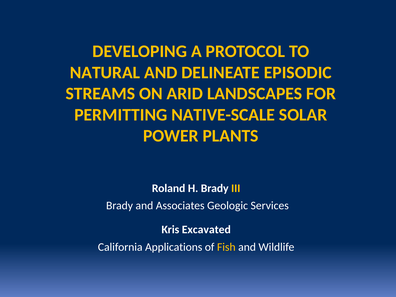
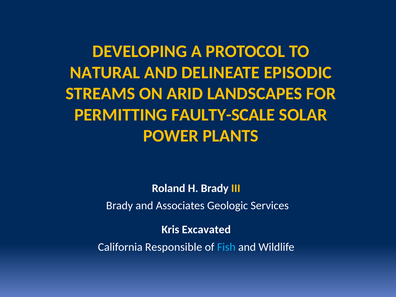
NATIVE-SCALE: NATIVE-SCALE -> FAULTY-SCALE
Applications: Applications -> Responsible
Fish colour: yellow -> light blue
